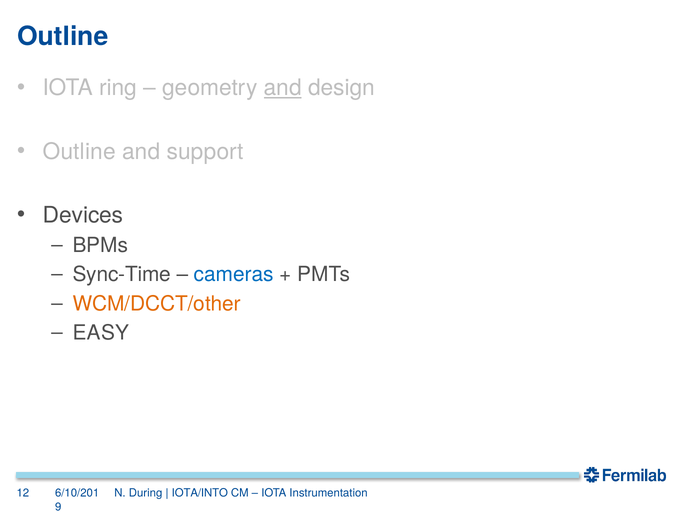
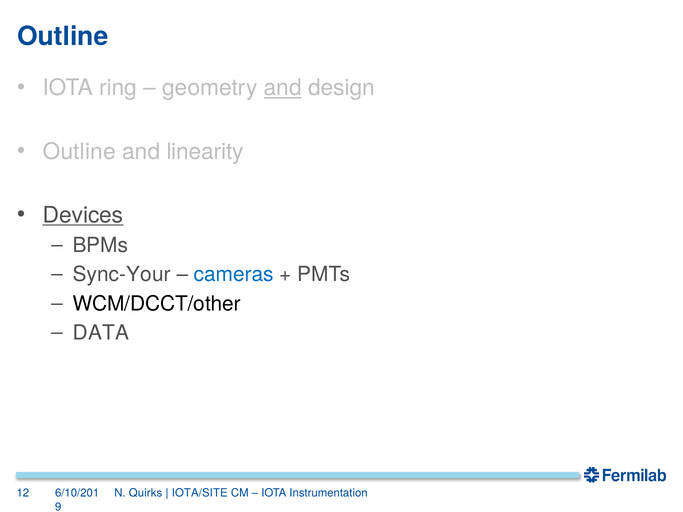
support: support -> linearity
Devices underline: none -> present
Sync-Time: Sync-Time -> Sync-Your
WCM/DCCT/other colour: orange -> black
EASY: EASY -> DATA
During: During -> Quirks
IOTA/INTO: IOTA/INTO -> IOTA/SITE
